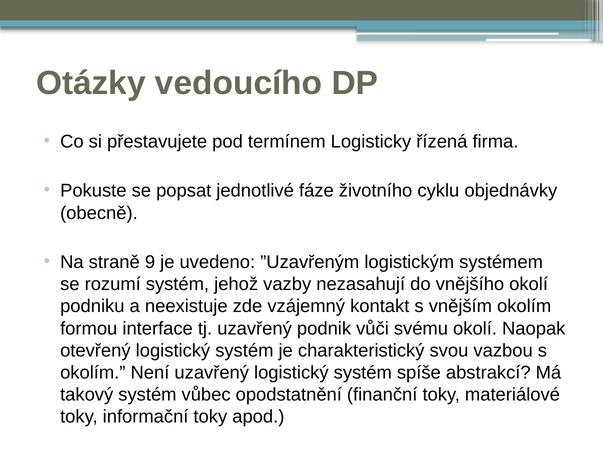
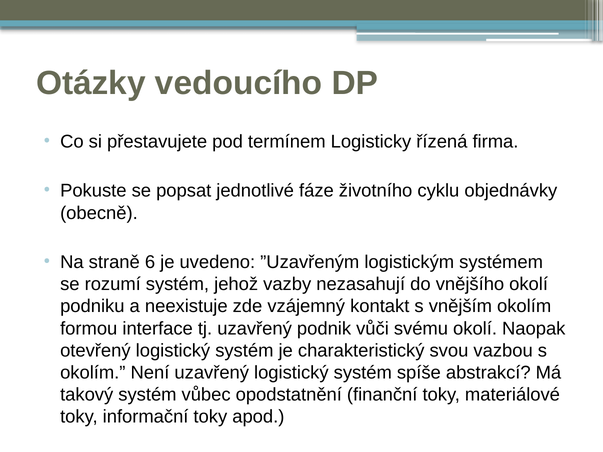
9: 9 -> 6
